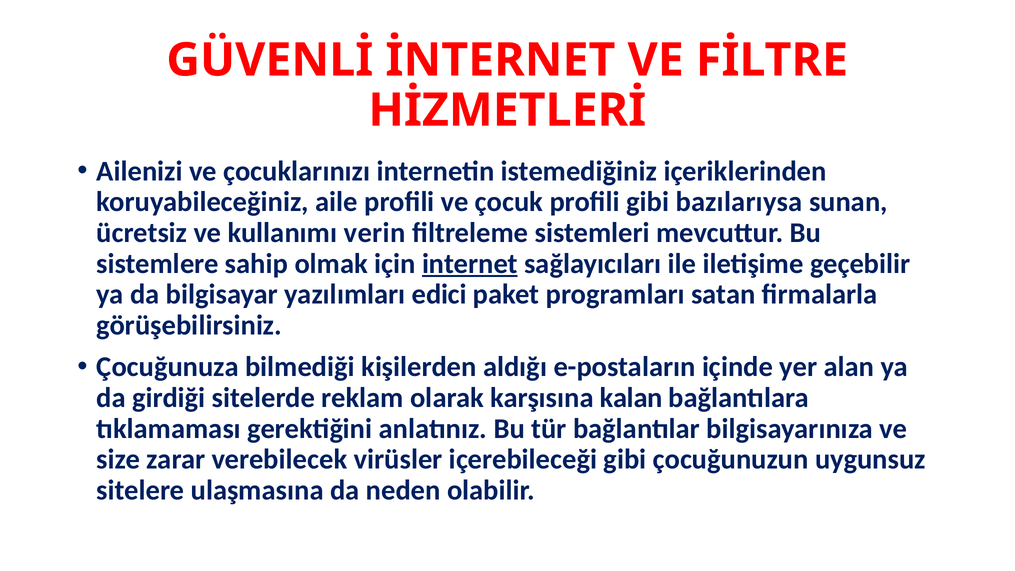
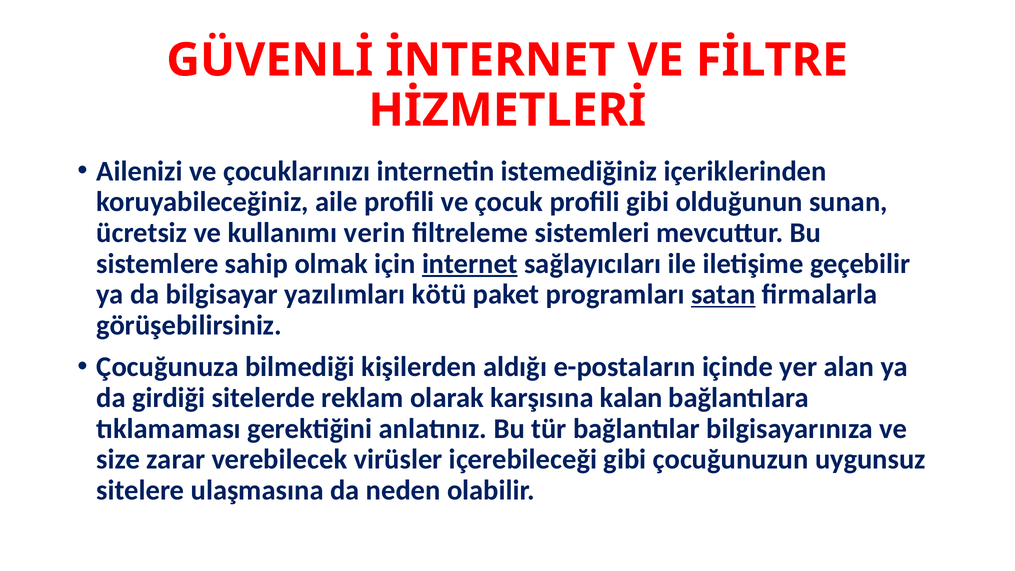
bazılarıysa: bazılarıysa -> olduğunun
edici: edici -> kötü
satan underline: none -> present
